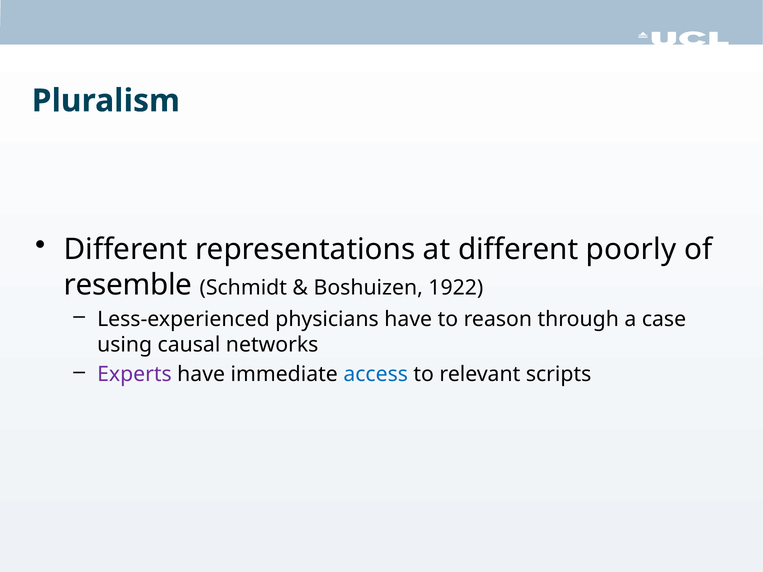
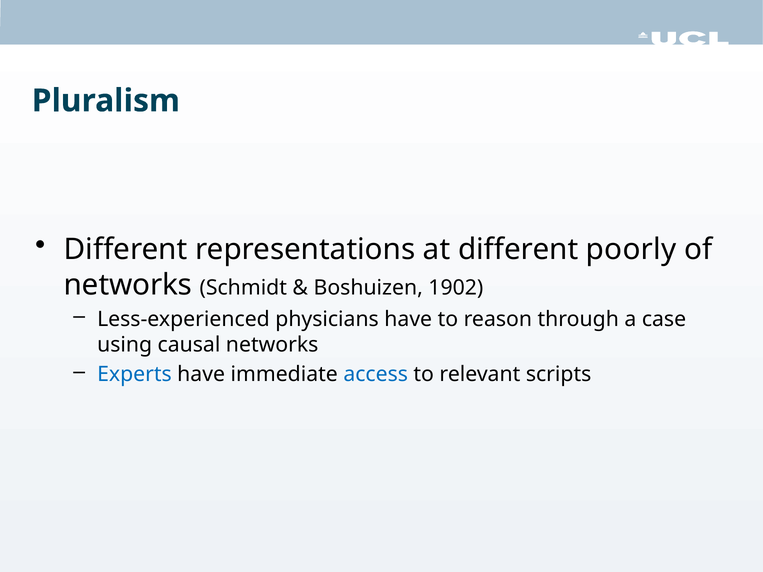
resemble at (128, 285): resemble -> networks
1922: 1922 -> 1902
Experts colour: purple -> blue
